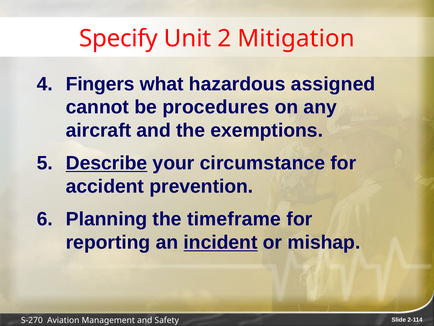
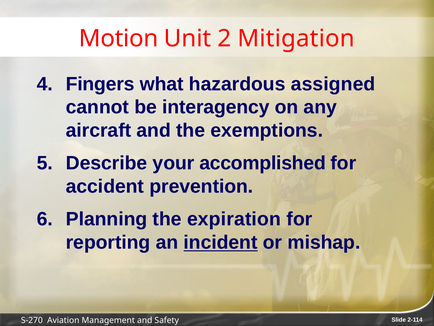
Specify: Specify -> Motion
procedures: procedures -> interagency
Describe underline: present -> none
circumstance: circumstance -> accomplished
timeframe: timeframe -> expiration
